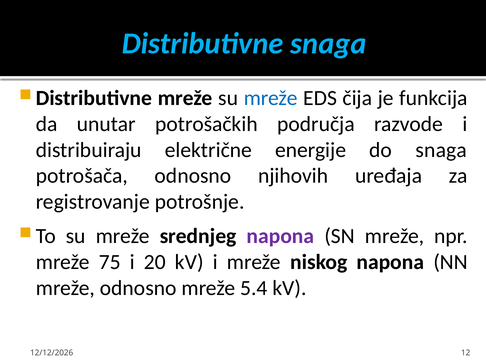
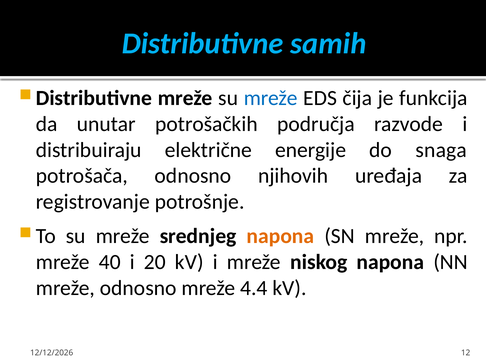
Distributivne snaga: snaga -> samih
napona at (280, 236) colour: purple -> orange
75: 75 -> 40
5.4: 5.4 -> 4.4
